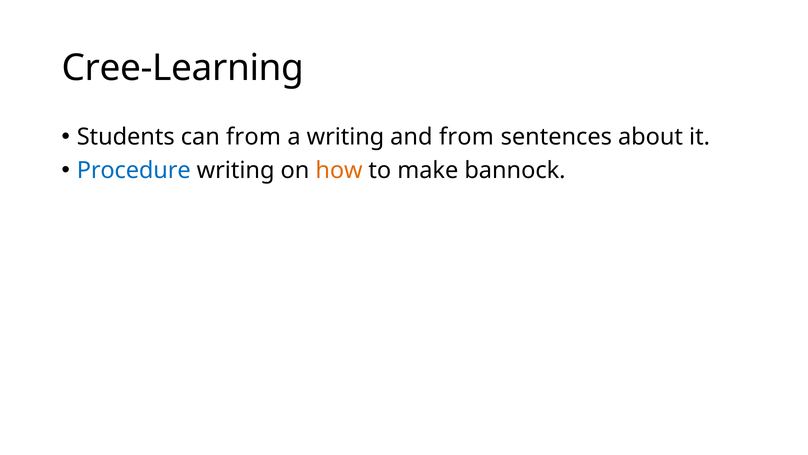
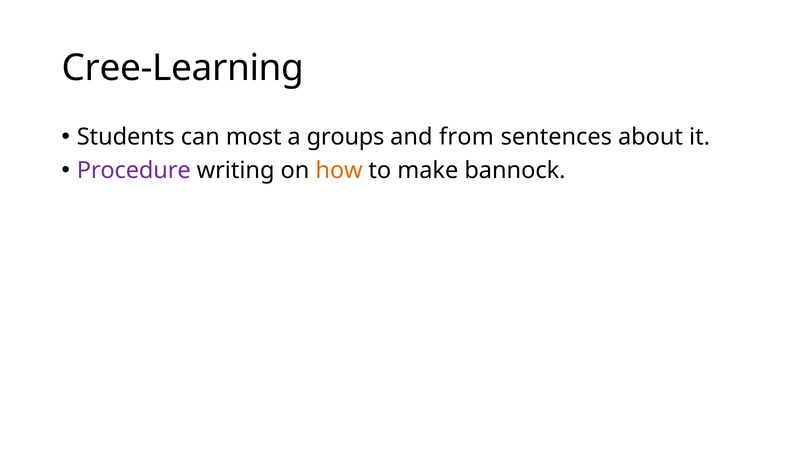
can from: from -> most
a writing: writing -> groups
Procedure colour: blue -> purple
